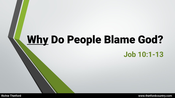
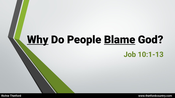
Blame underline: none -> present
